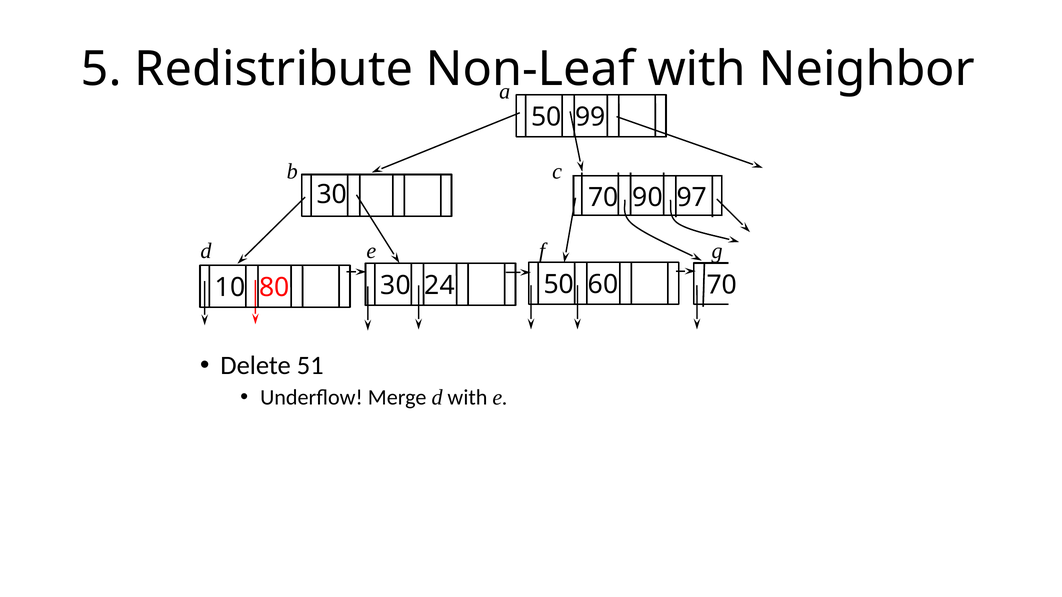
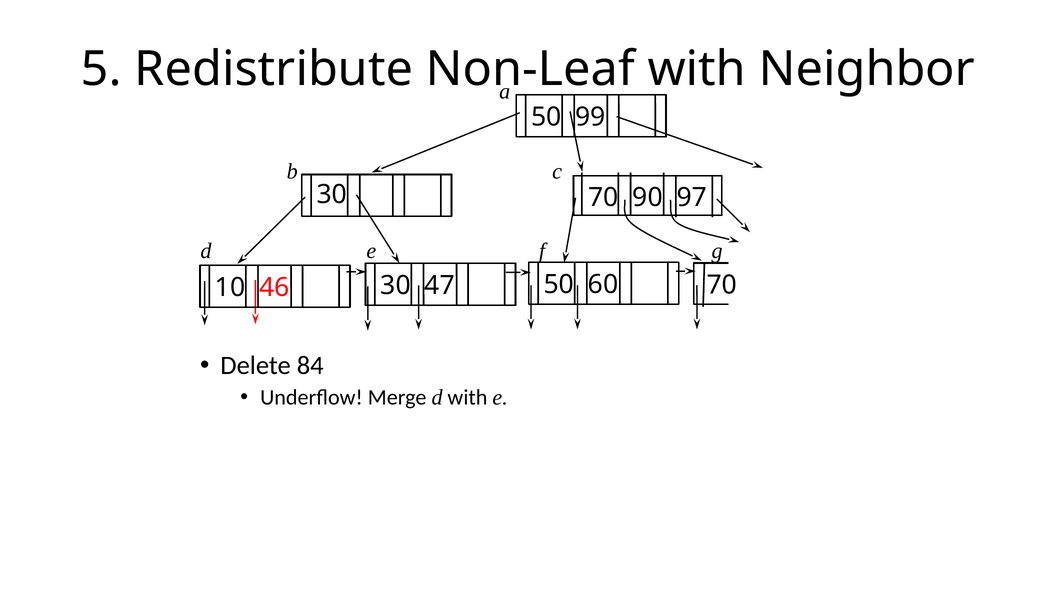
24: 24 -> 47
80: 80 -> 46
51: 51 -> 84
